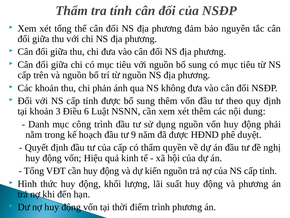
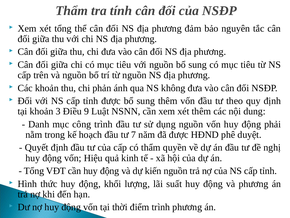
6: 6 -> 9
9: 9 -> 7
